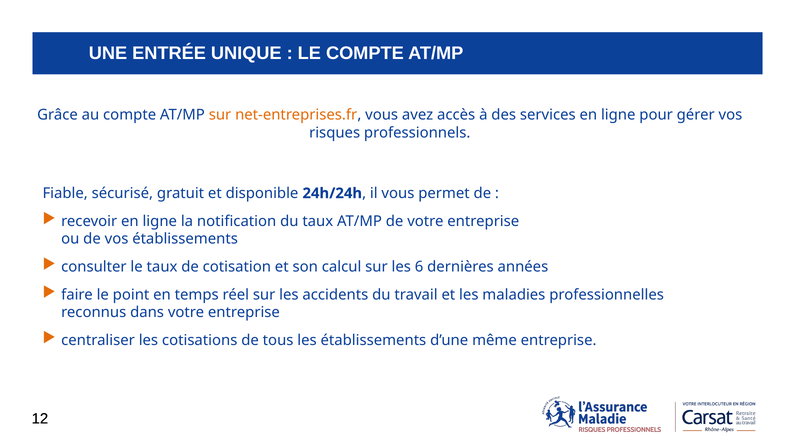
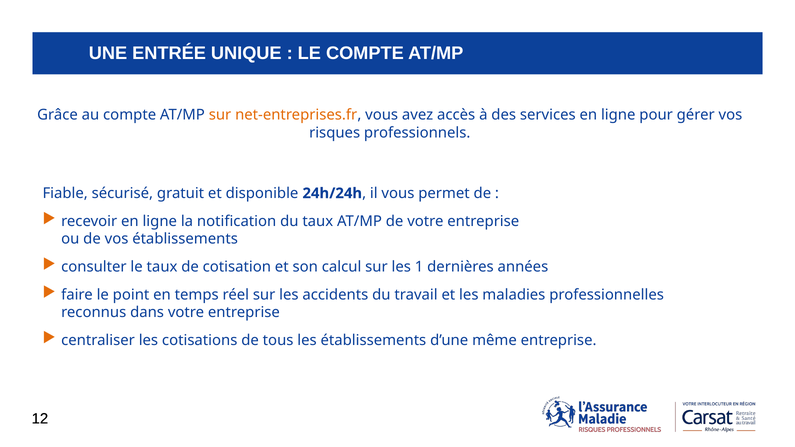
6: 6 -> 1
